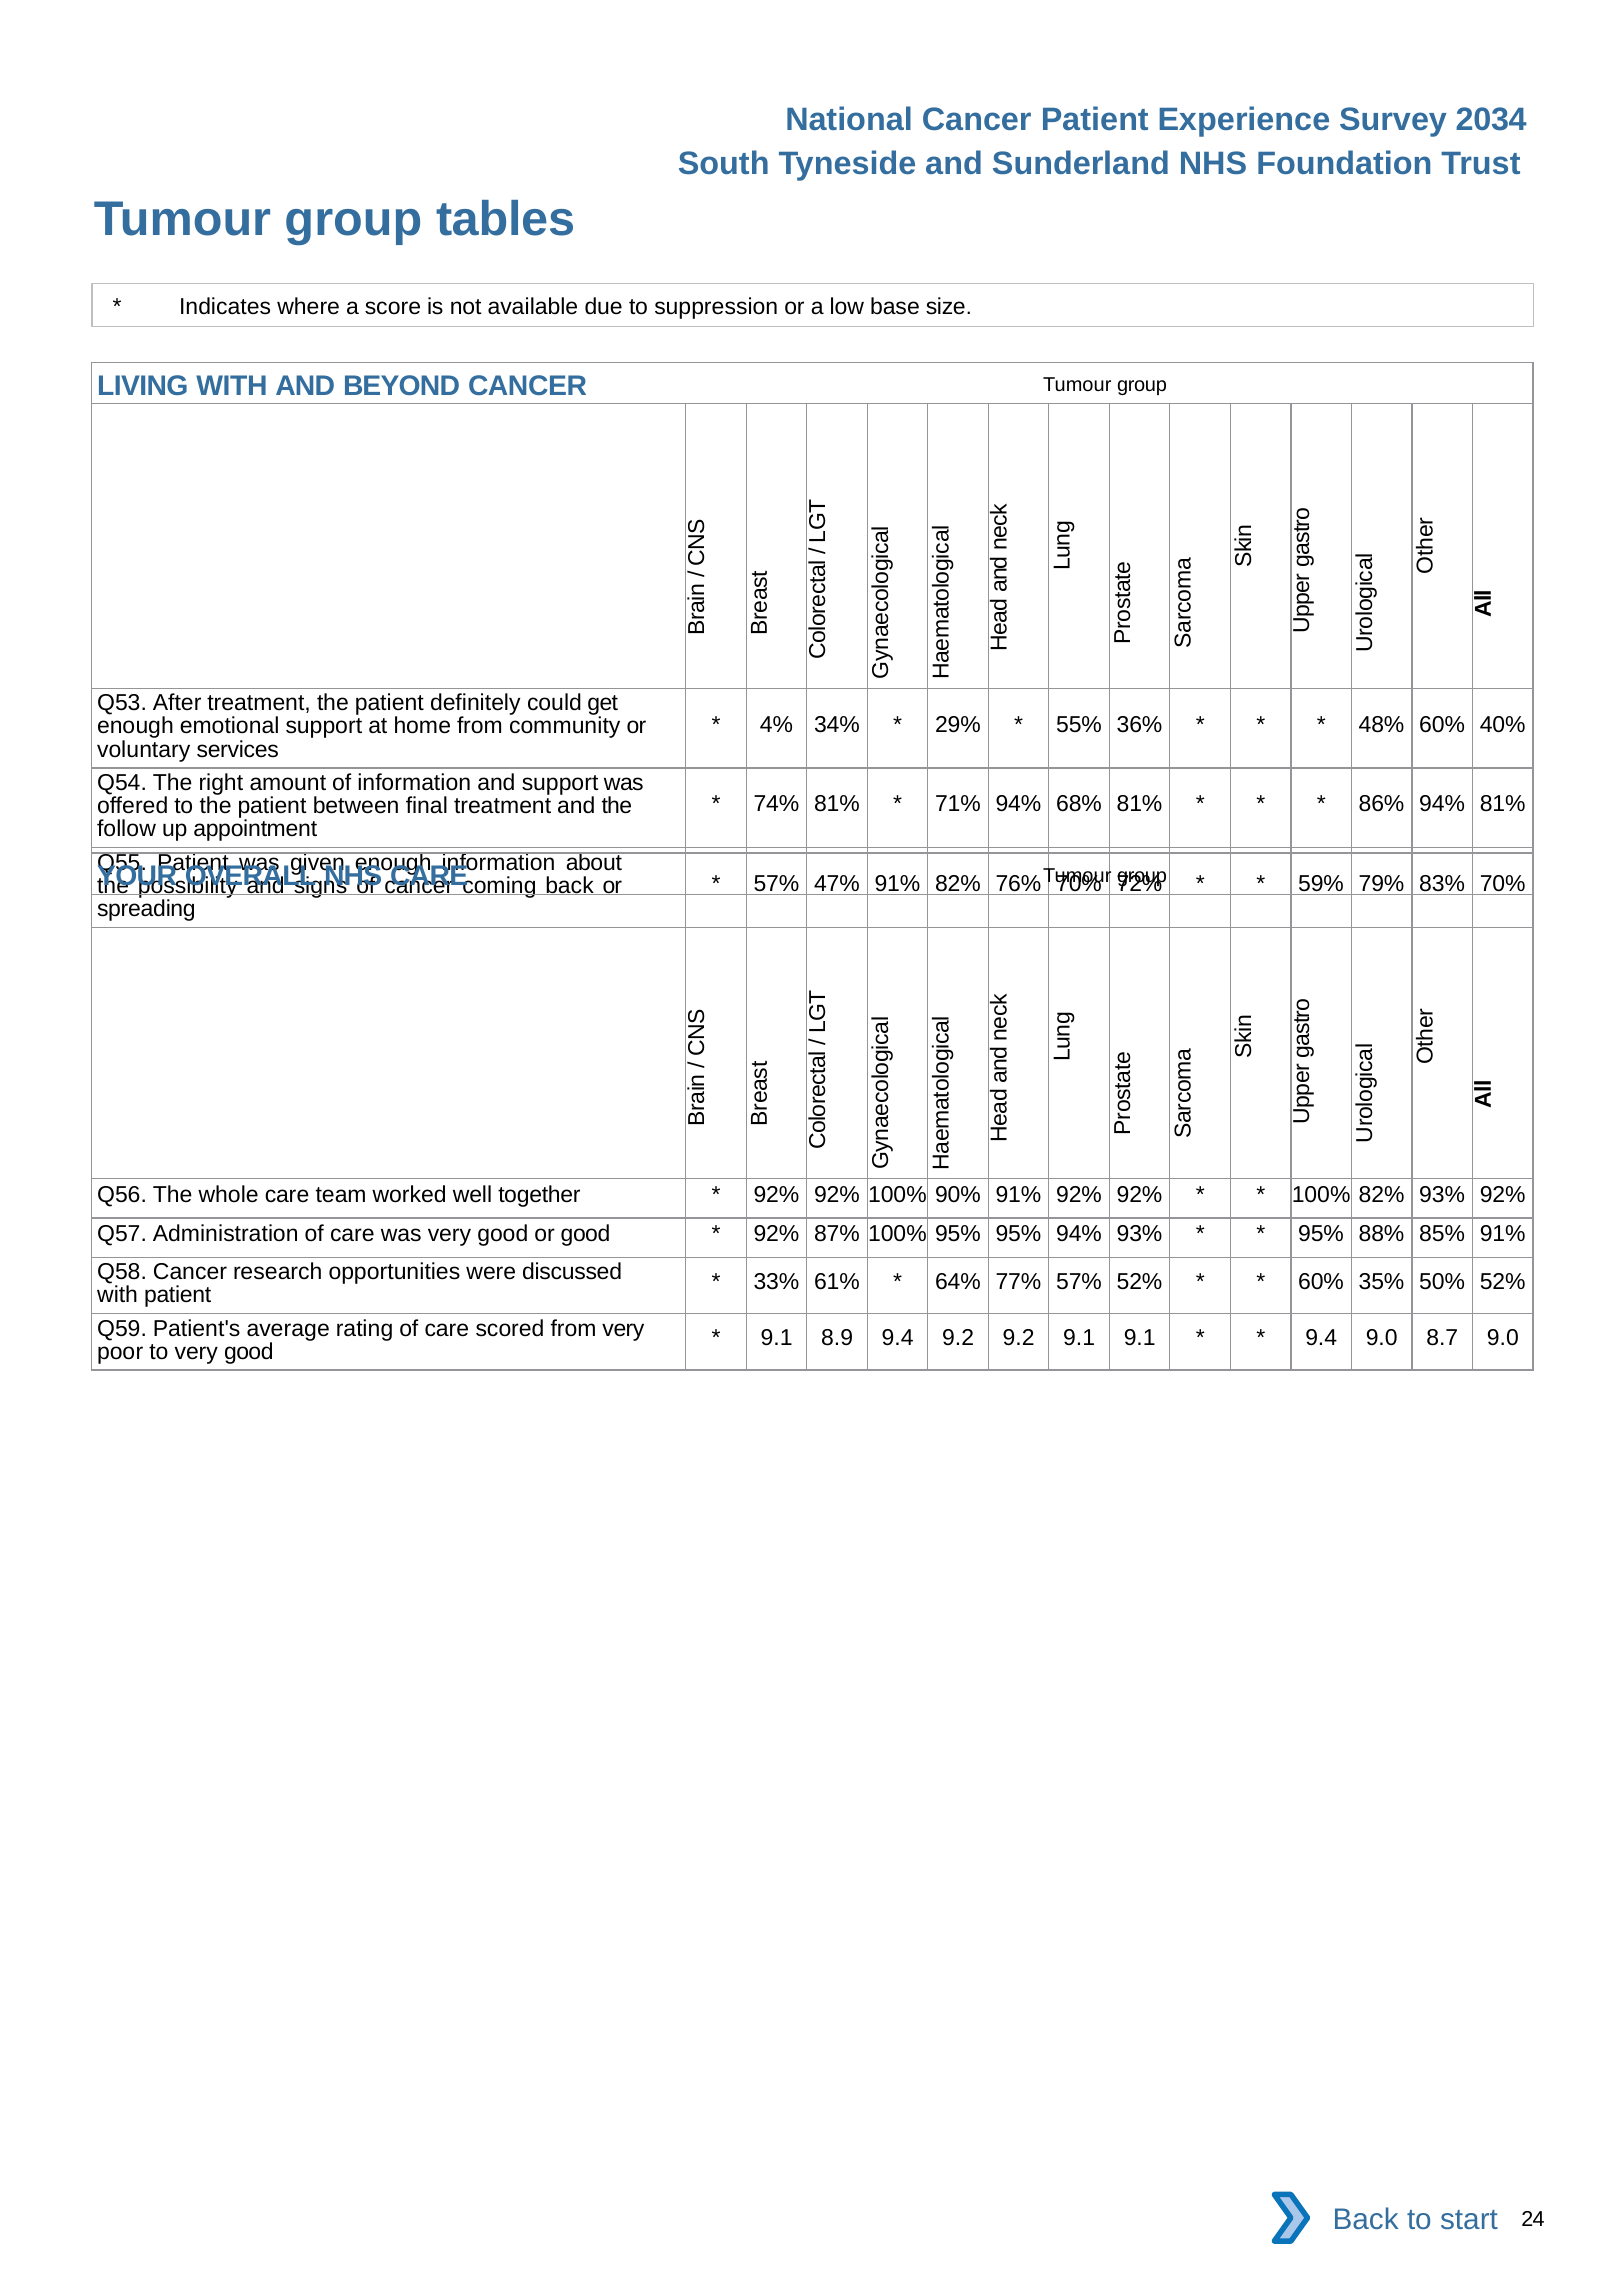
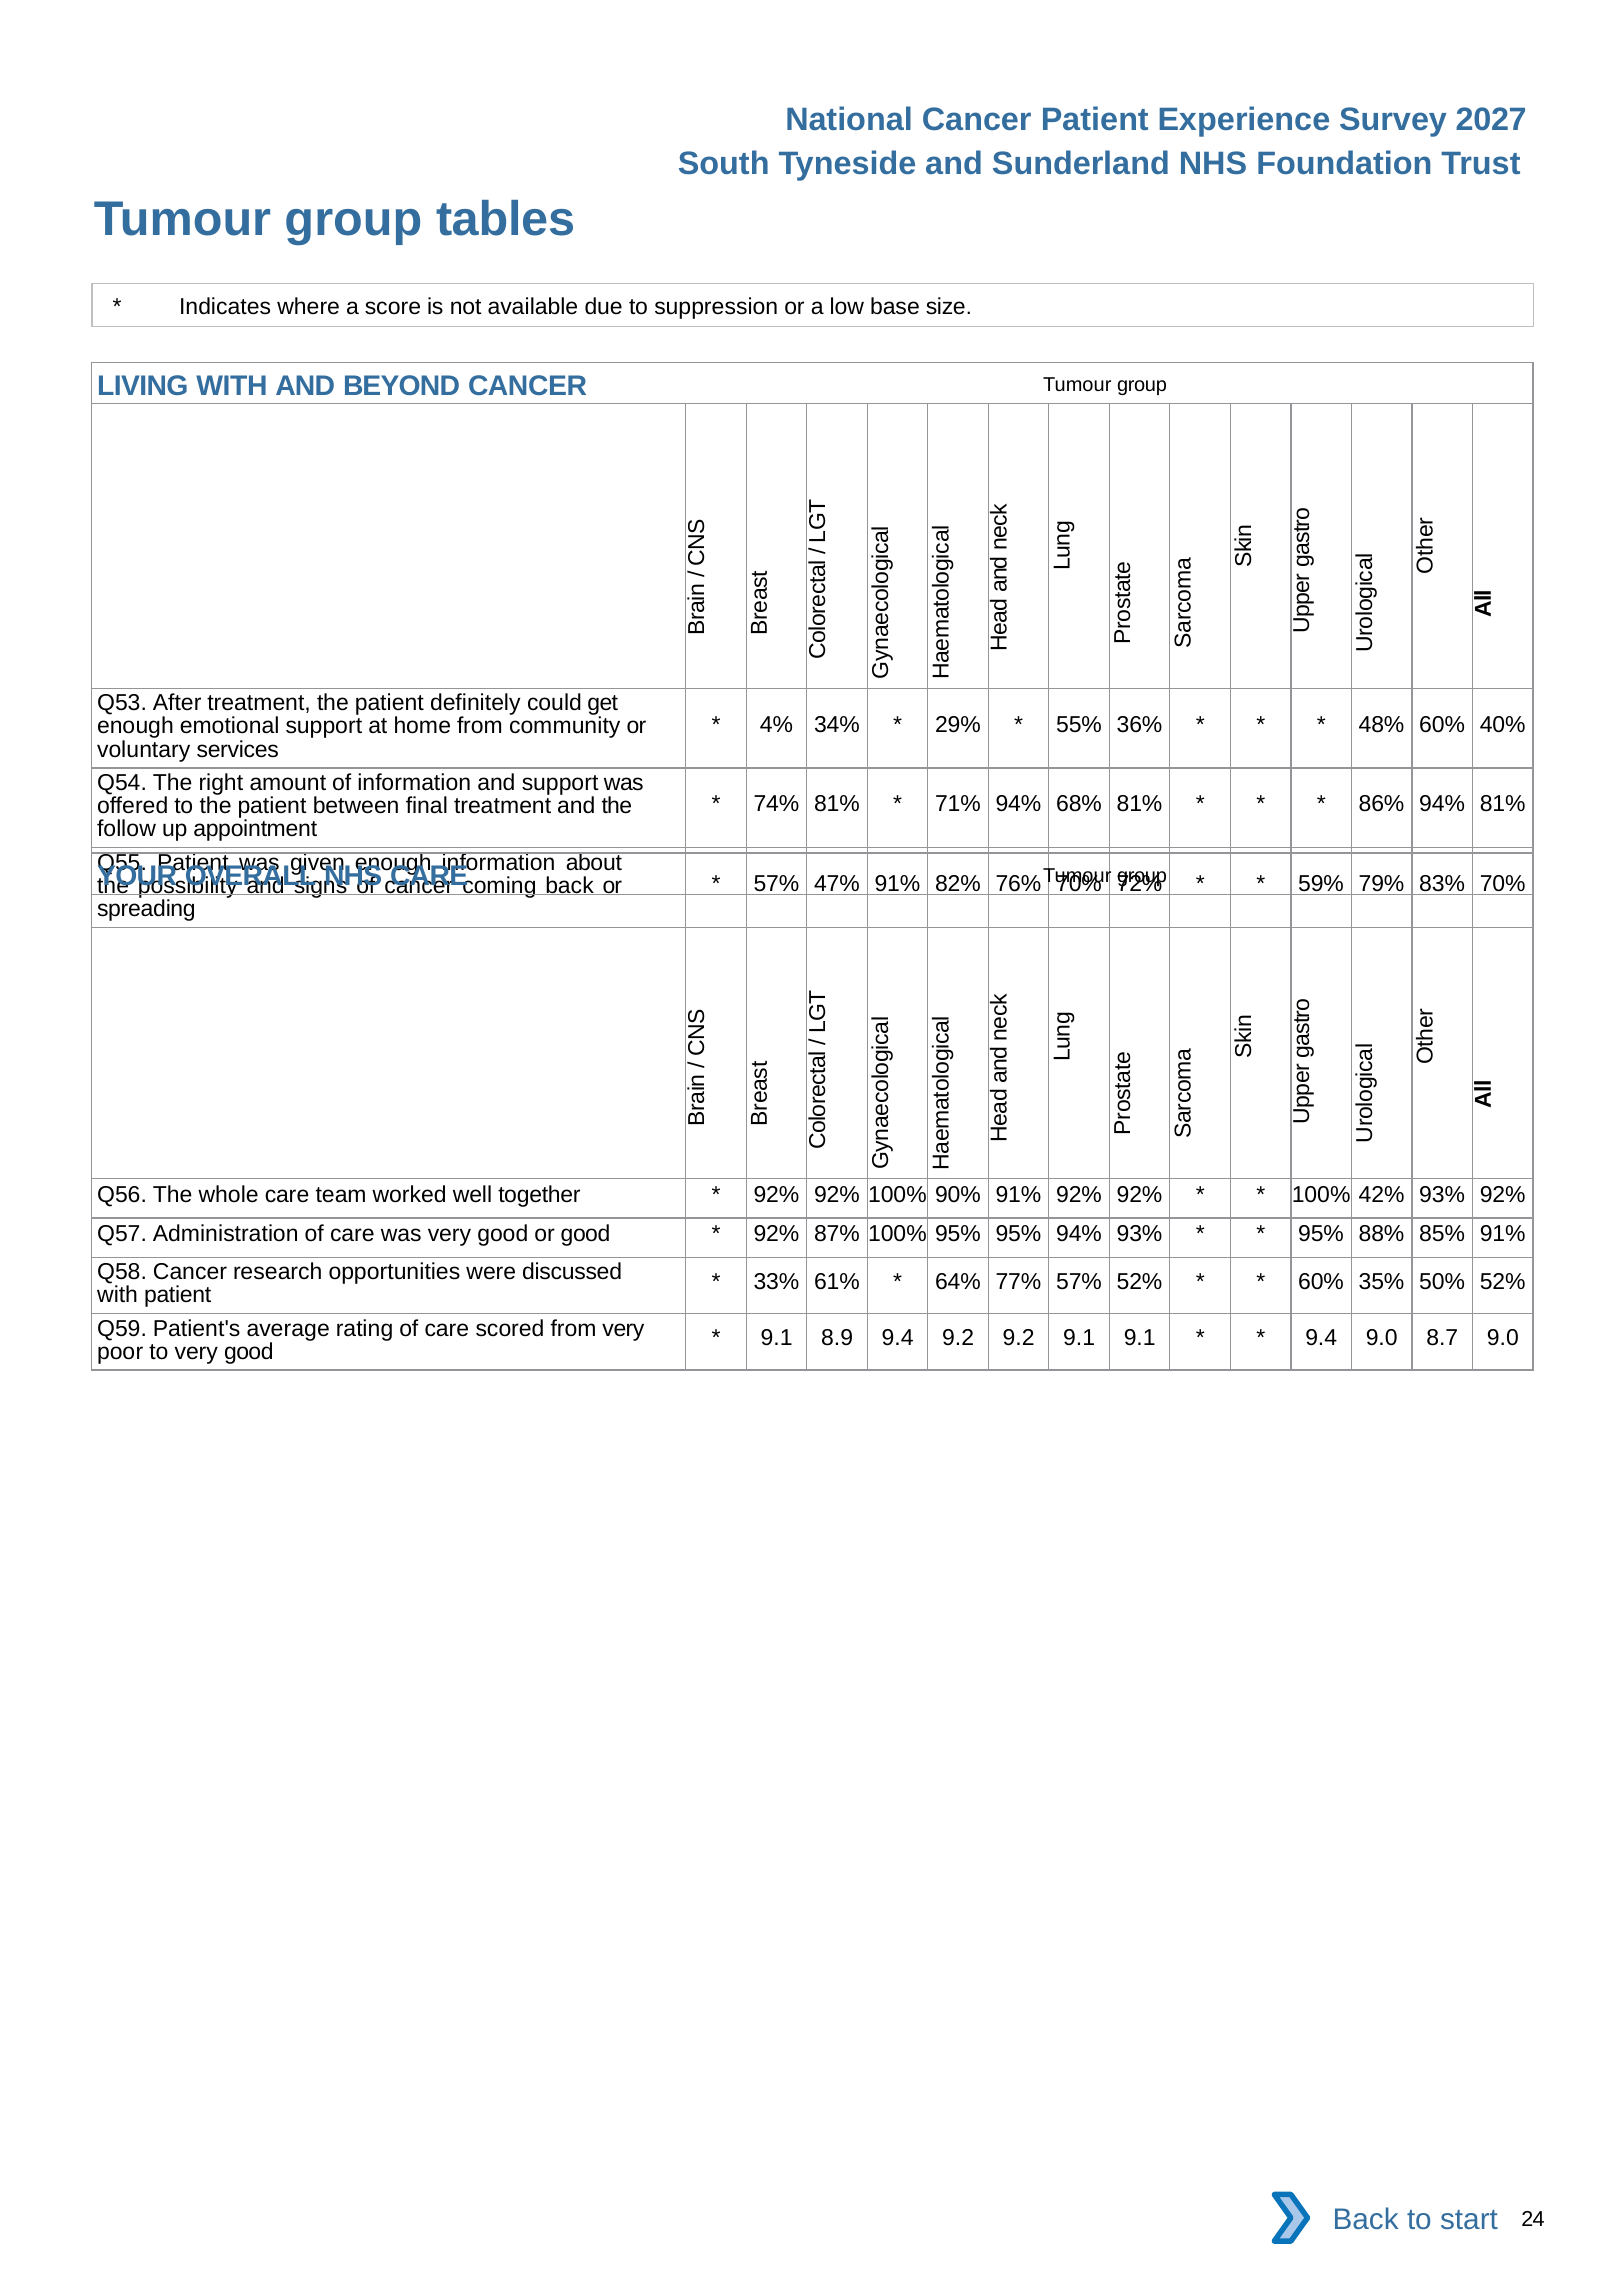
2034: 2034 -> 2027
100% 82%: 82% -> 42%
